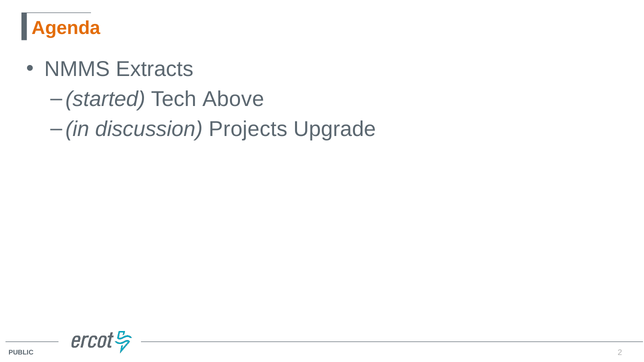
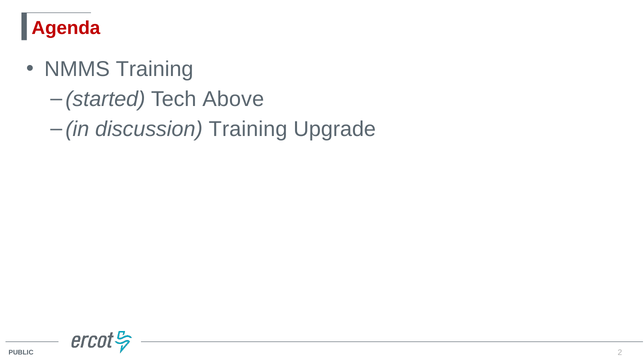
Agenda colour: orange -> red
NMMS Extracts: Extracts -> Training
discussion Projects: Projects -> Training
